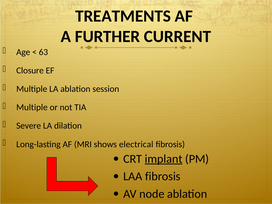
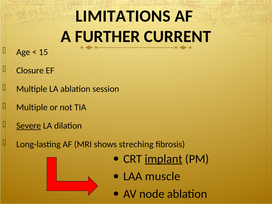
TREATMENTS: TREATMENTS -> LIMITATIONS
63: 63 -> 15
Severe underline: none -> present
electrical: electrical -> streching
LAA fibrosis: fibrosis -> muscle
